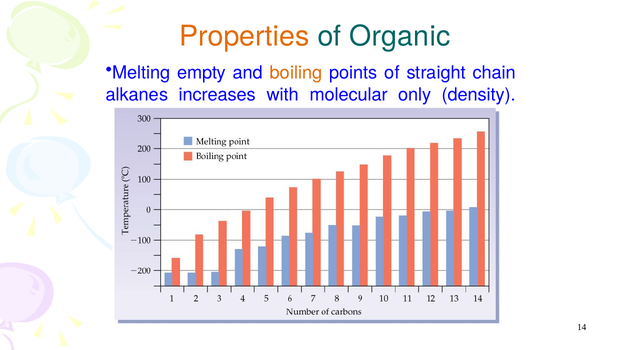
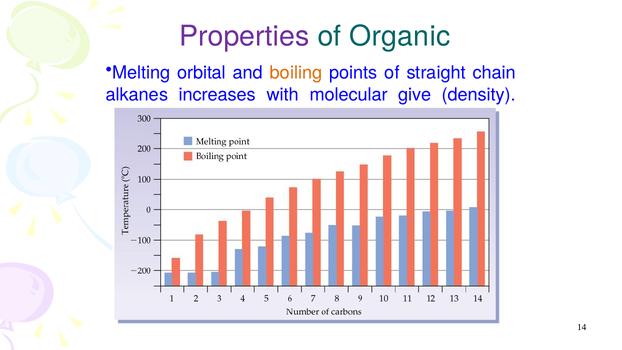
Properties colour: orange -> purple
empty: empty -> orbital
only: only -> give
